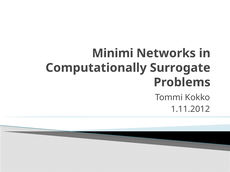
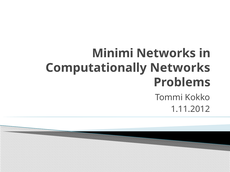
Computationally Surrogate: Surrogate -> Networks
